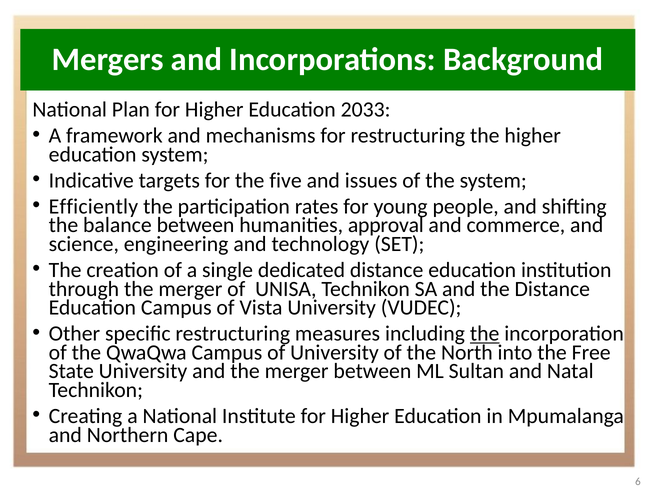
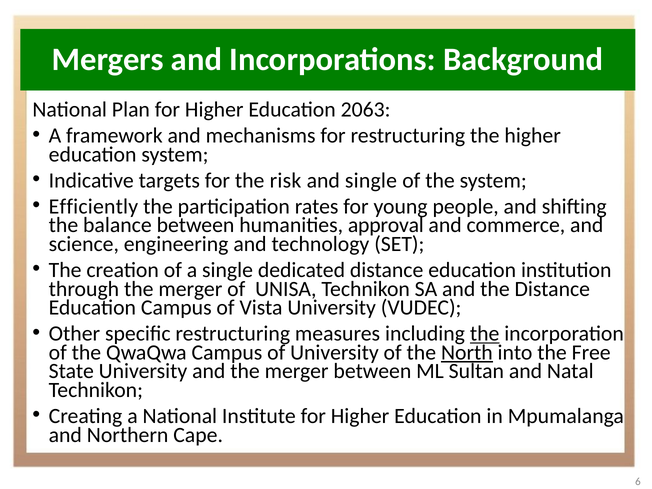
2033: 2033 -> 2063
five: five -> risk
and issues: issues -> single
North underline: none -> present
